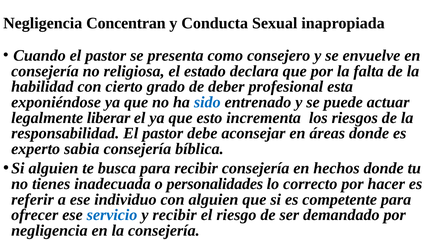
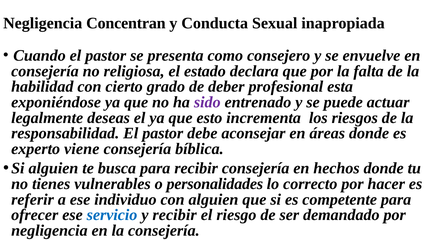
sido colour: blue -> purple
liberar: liberar -> deseas
sabia: sabia -> viene
inadecuada: inadecuada -> vulnerables
